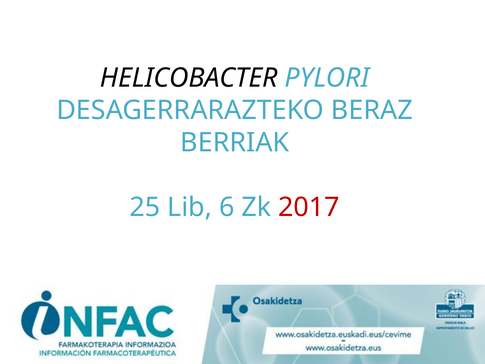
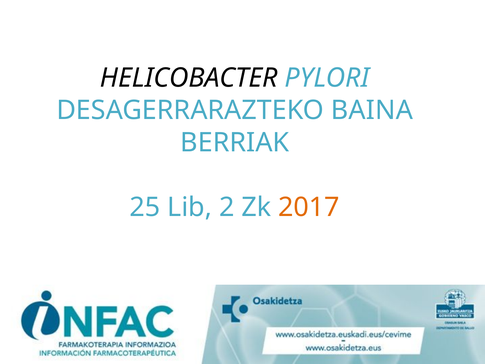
BERAZ: BERAZ -> BAINA
6: 6 -> 2
2017 colour: red -> orange
